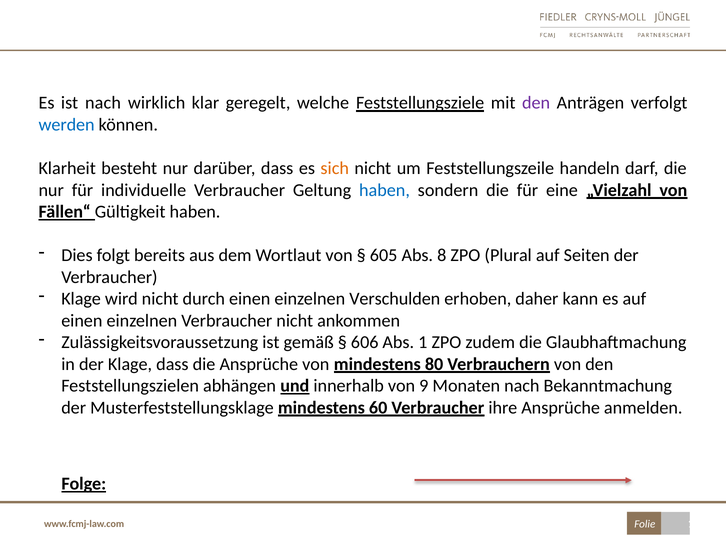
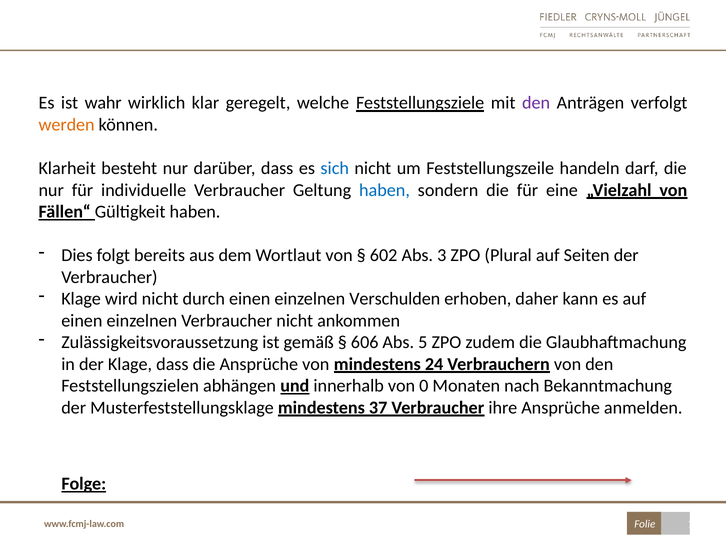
ist nach: nach -> wahr
werden colour: blue -> orange
sich colour: orange -> blue
605: 605 -> 602
8: 8 -> 3
1: 1 -> 5
80: 80 -> 24
9: 9 -> 0
60: 60 -> 37
